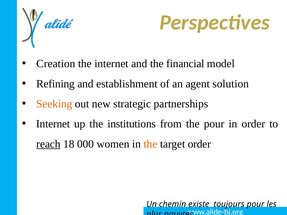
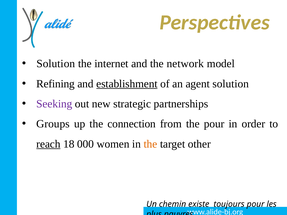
Creation at (56, 64): Creation -> Solution
financial: financial -> network
establishment underline: none -> present
Seeking colour: orange -> purple
Internet at (53, 124): Internet -> Groups
institutions: institutions -> connection
target order: order -> other
